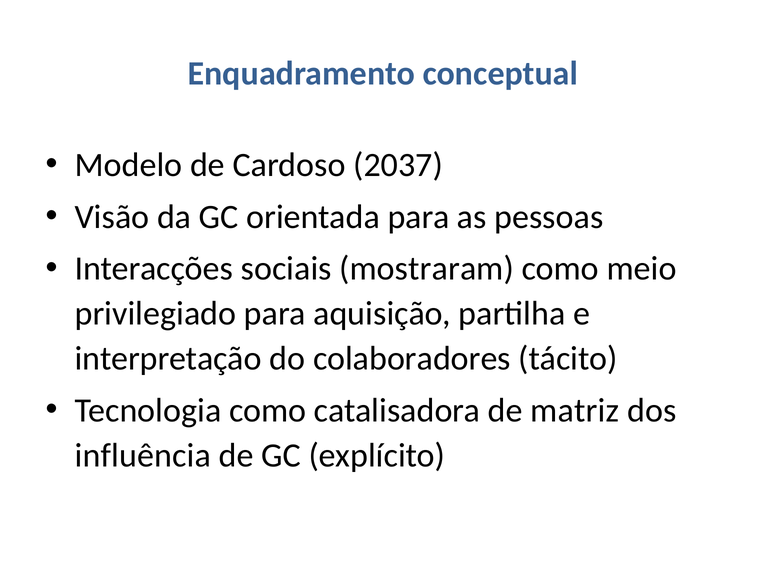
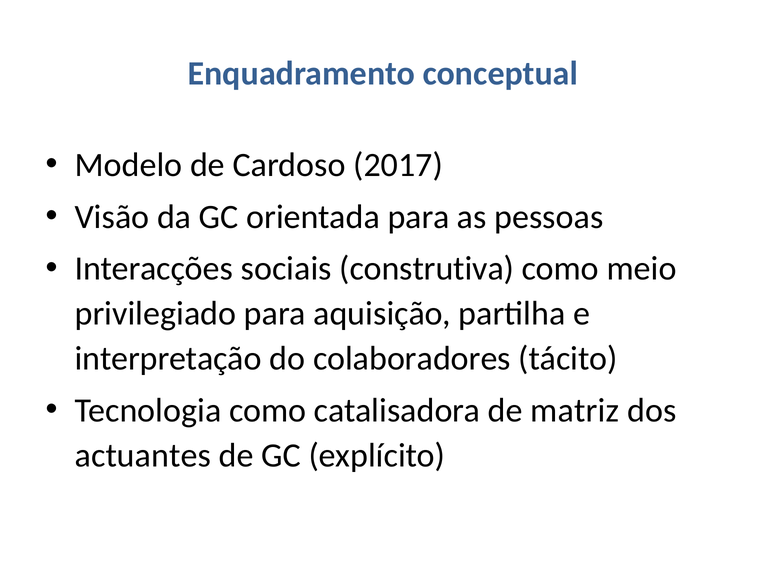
2037: 2037 -> 2017
mostraram: mostraram -> construtiva
influência: influência -> actuantes
